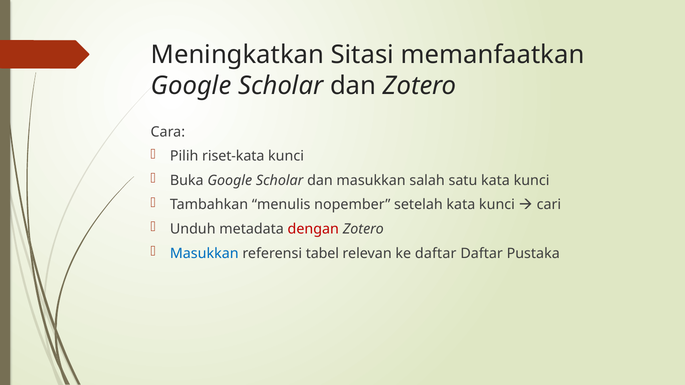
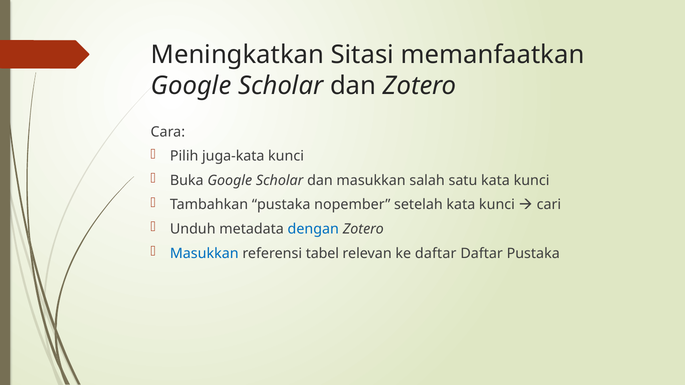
riset-kata: riset-kata -> juga-kata
Tambahkan menulis: menulis -> pustaka
dengan colour: red -> blue
